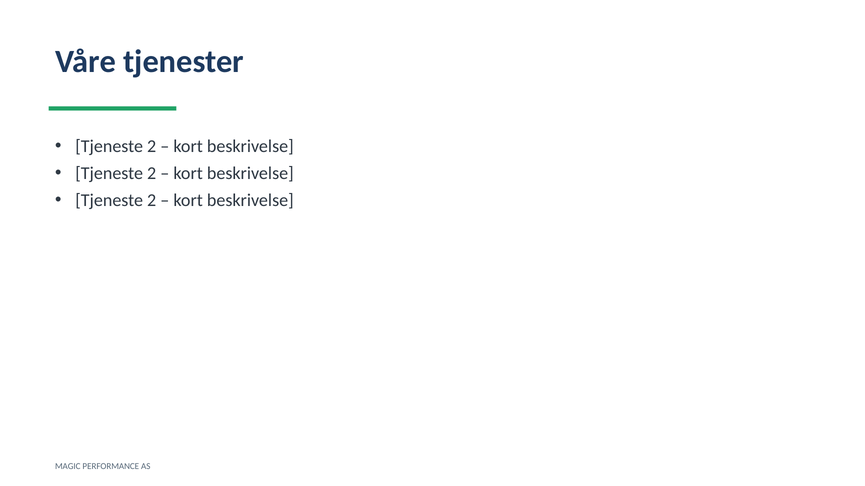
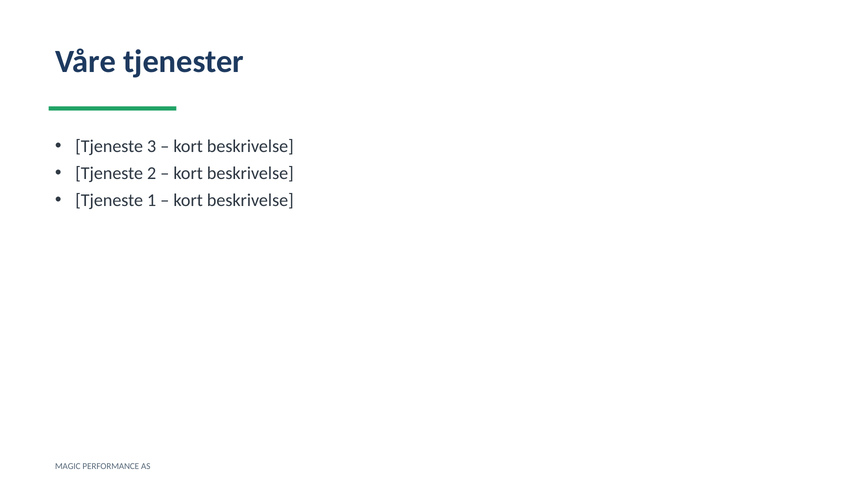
2 at (152, 147): 2 -> 3
2 at (152, 201): 2 -> 1
